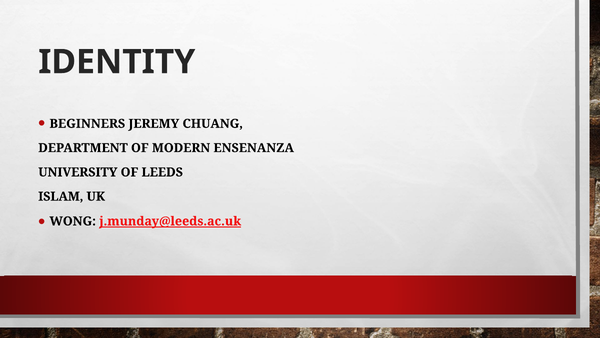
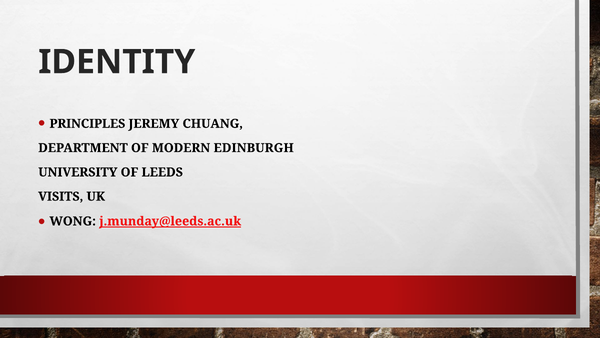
BEGINNERS: BEGINNERS -> PRINCIPLES
ENSENANZA: ENSENANZA -> EDINBURGH
ISLAM: ISLAM -> VISITS
